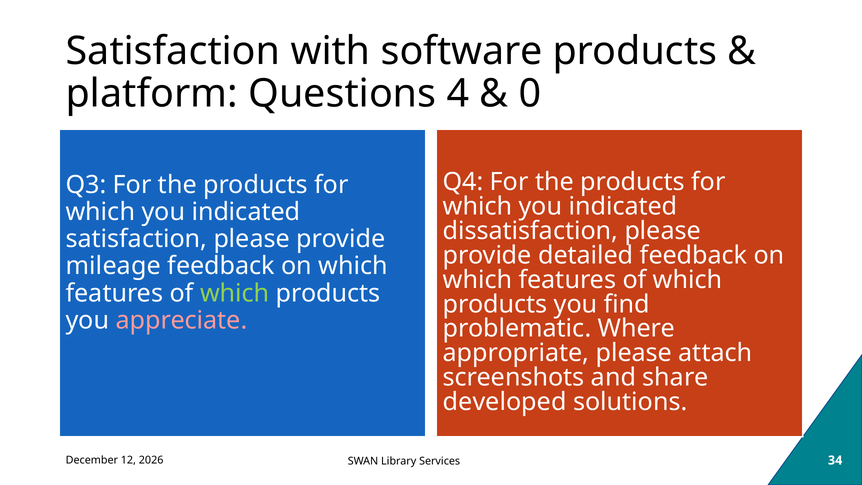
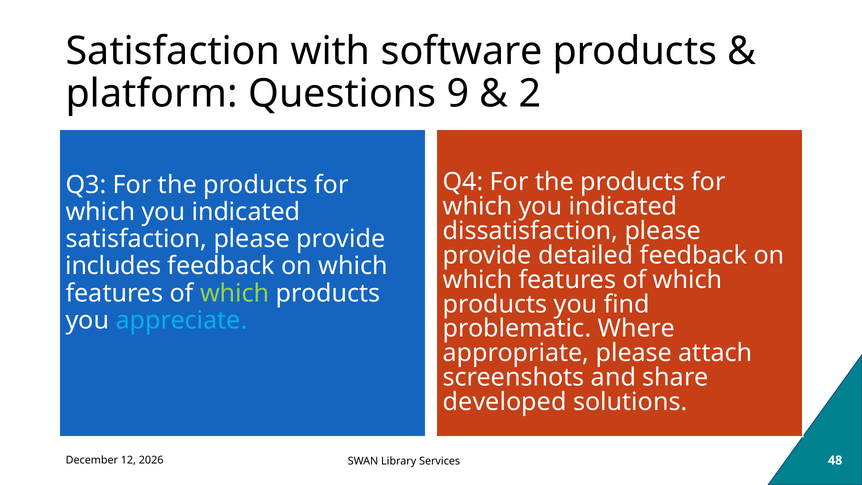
4: 4 -> 9
0: 0 -> 2
mileage: mileage -> includes
appreciate colour: pink -> light blue
34: 34 -> 48
